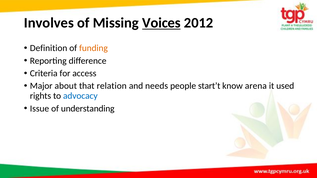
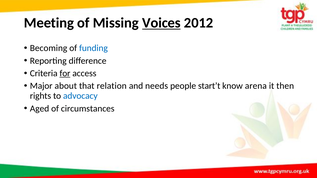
Involves: Involves -> Meeting
Definition: Definition -> Becoming
funding colour: orange -> blue
for underline: none -> present
used: used -> then
Issue: Issue -> Aged
understanding: understanding -> circumstances
